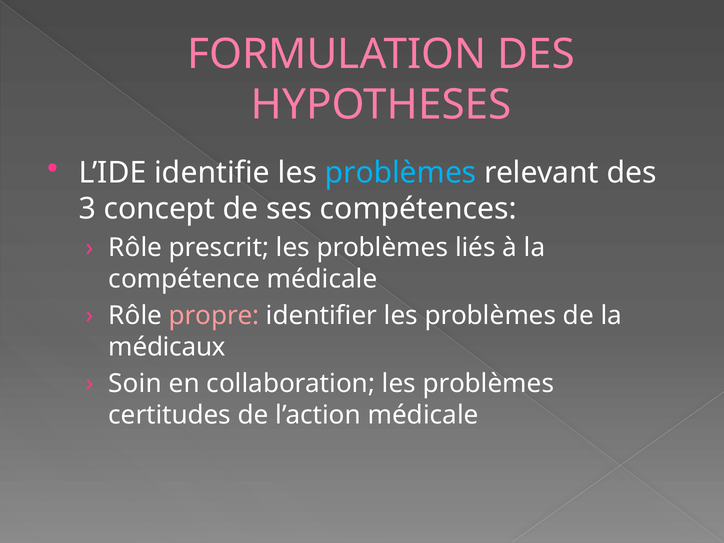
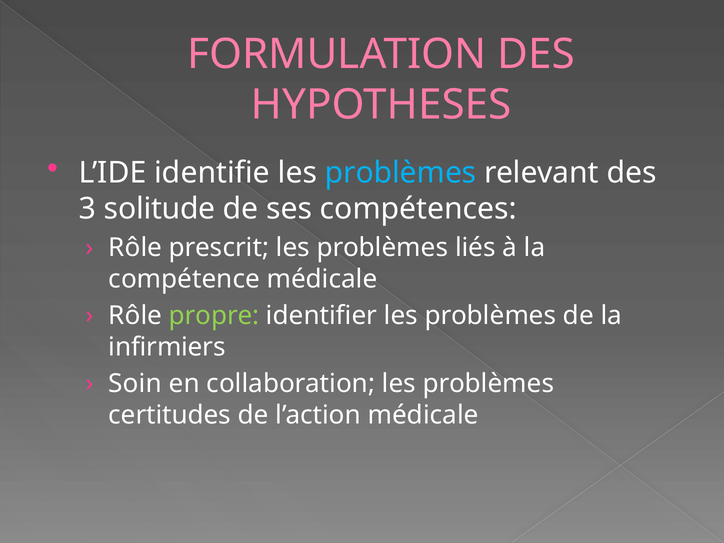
concept: concept -> solitude
propre colour: pink -> light green
médicaux: médicaux -> infirmiers
